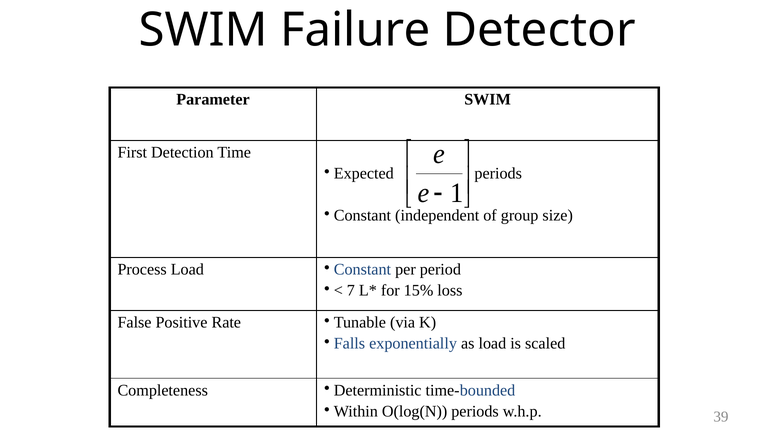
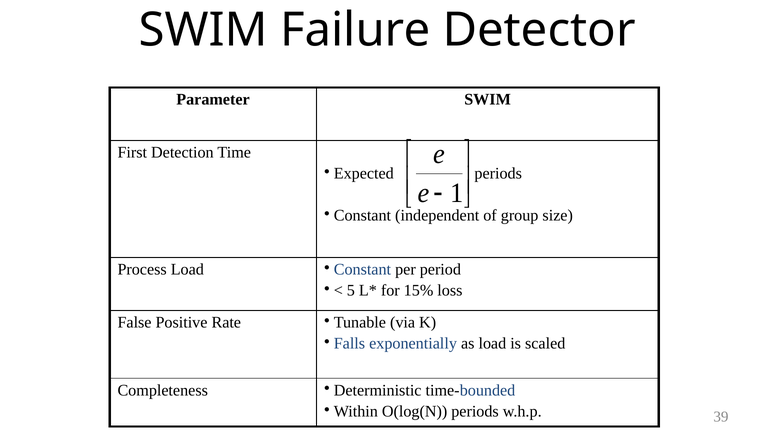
7: 7 -> 5
